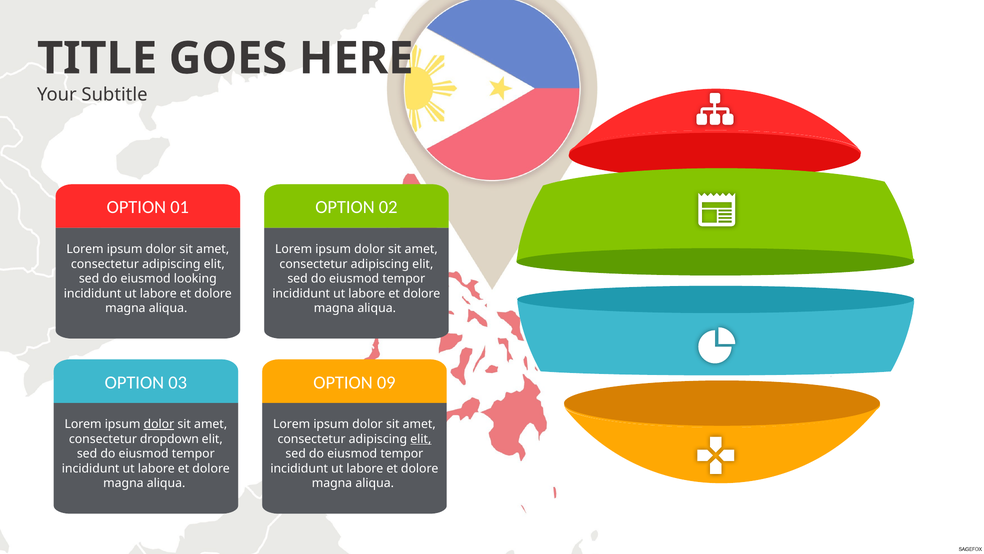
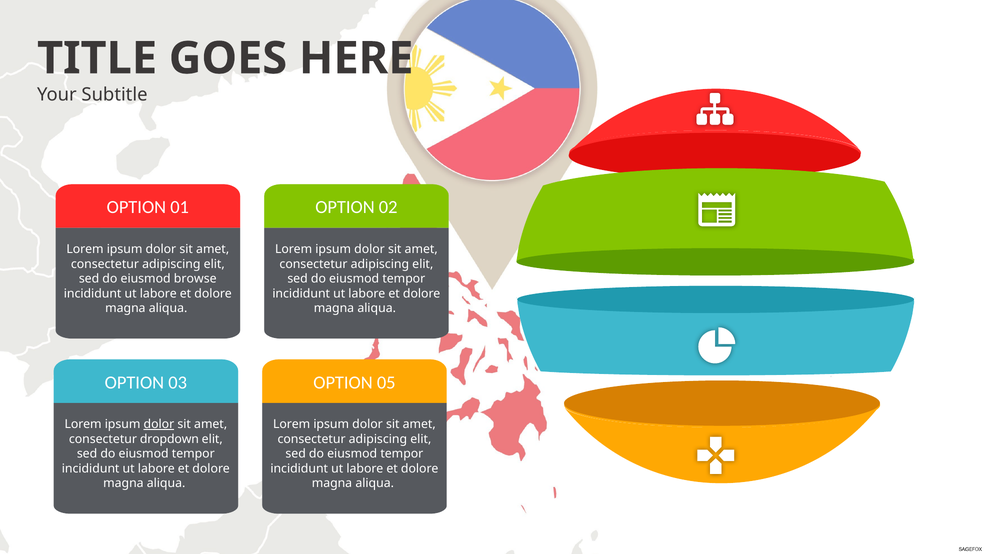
looking: looking -> browse
09: 09 -> 05
elit at (421, 439) underline: present -> none
